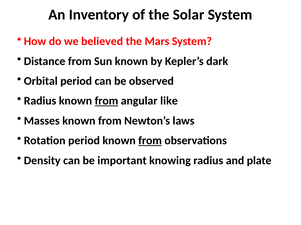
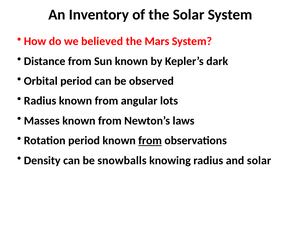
from at (106, 101) underline: present -> none
like: like -> lots
important: important -> snowballs
and plate: plate -> solar
